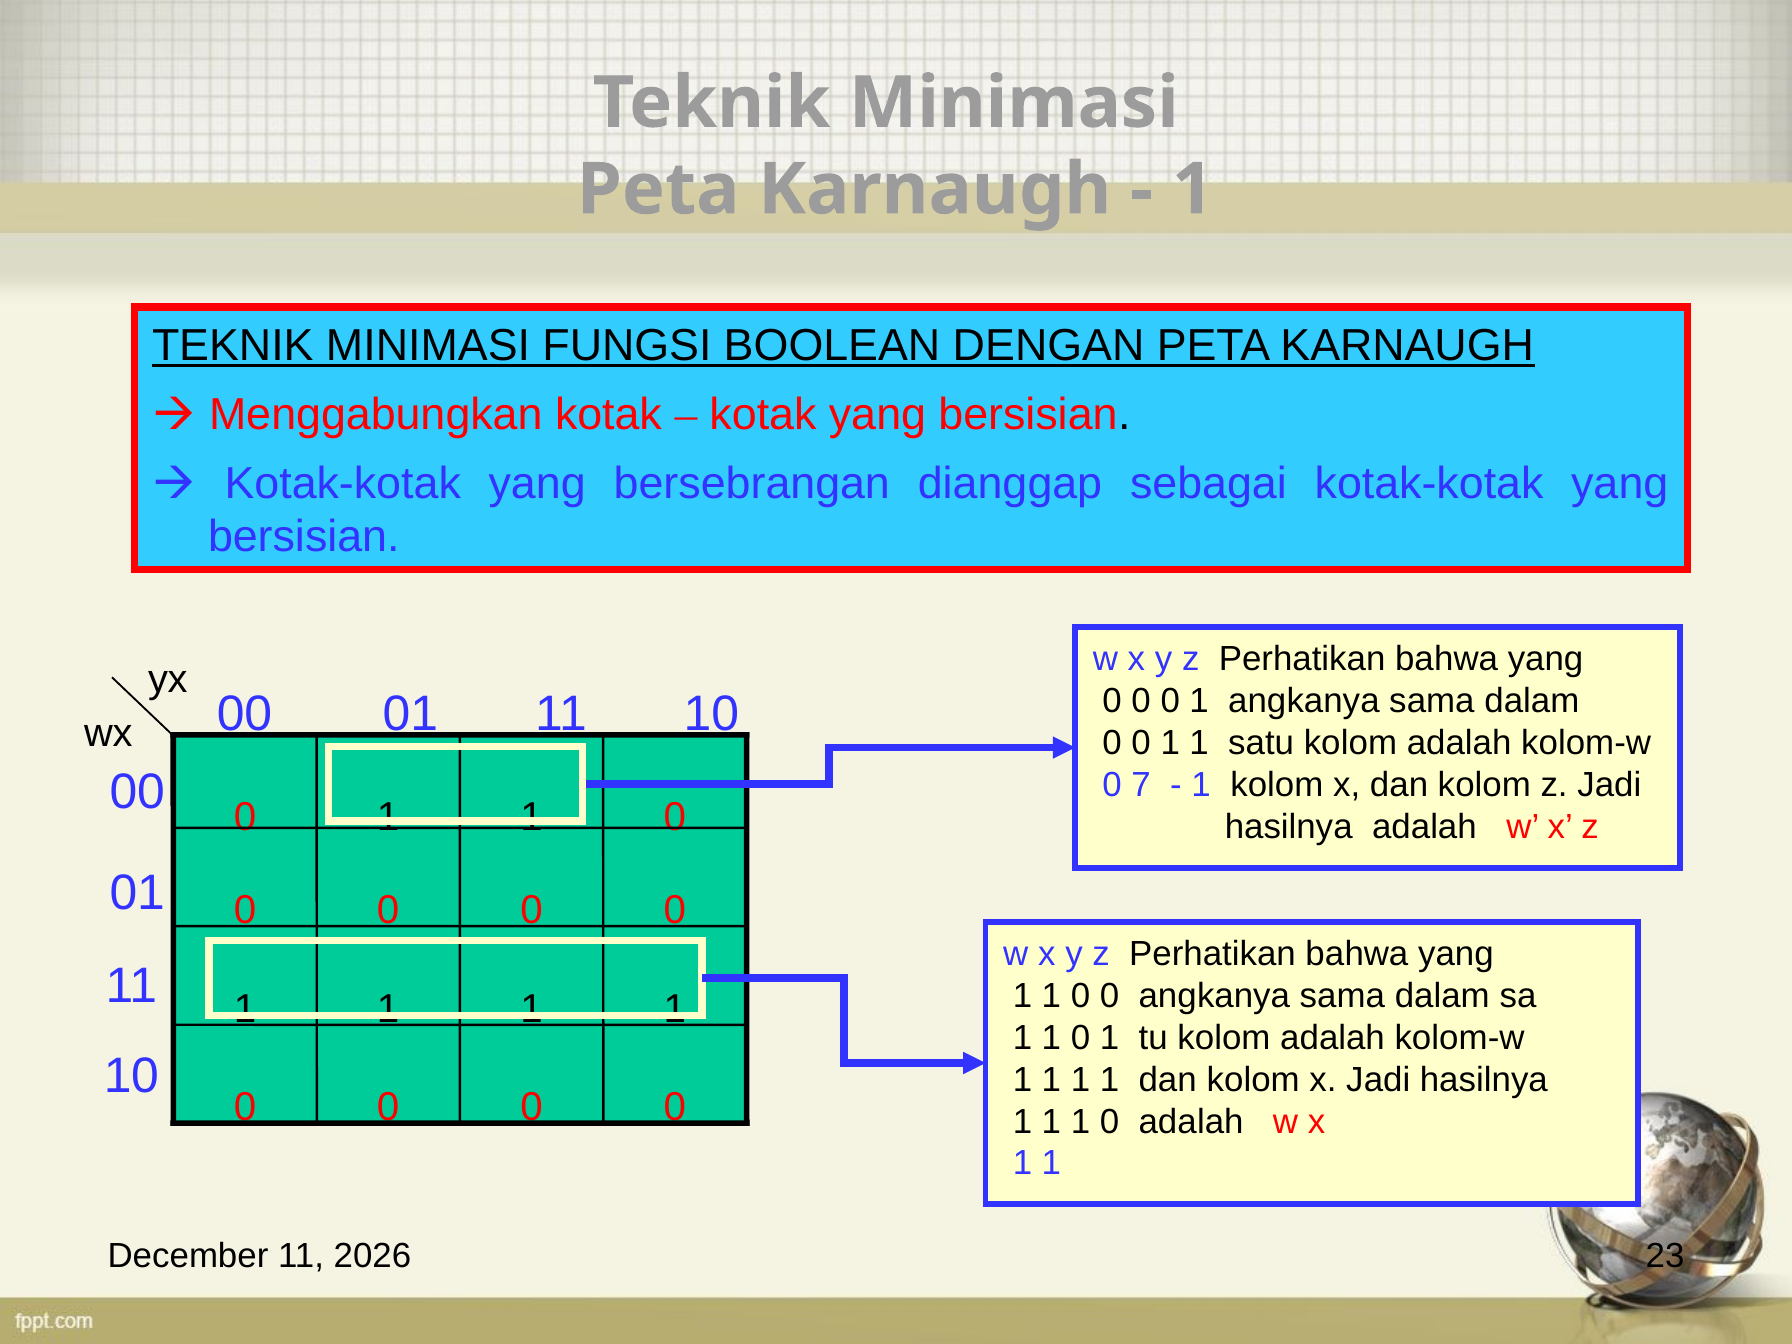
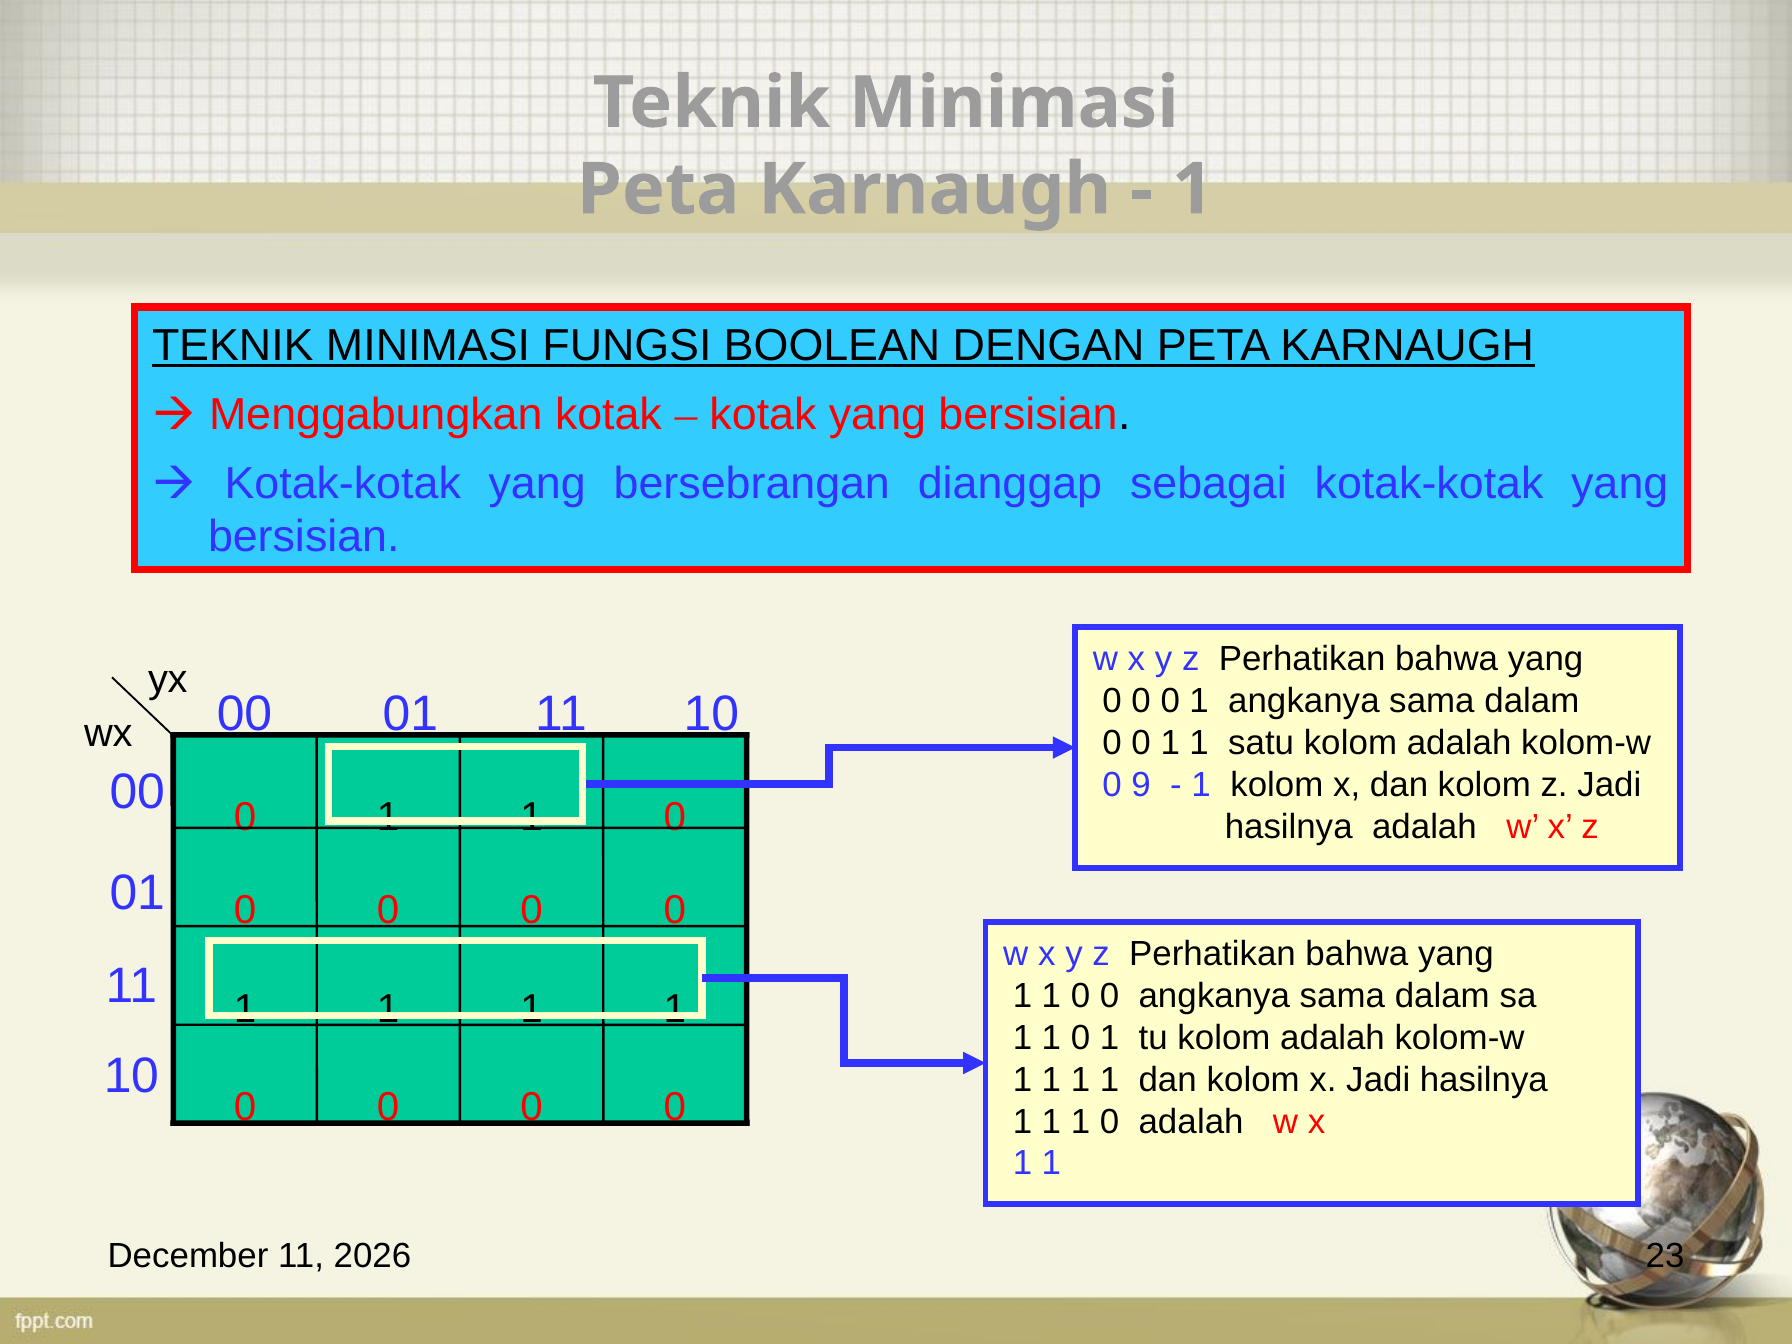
7: 7 -> 9
